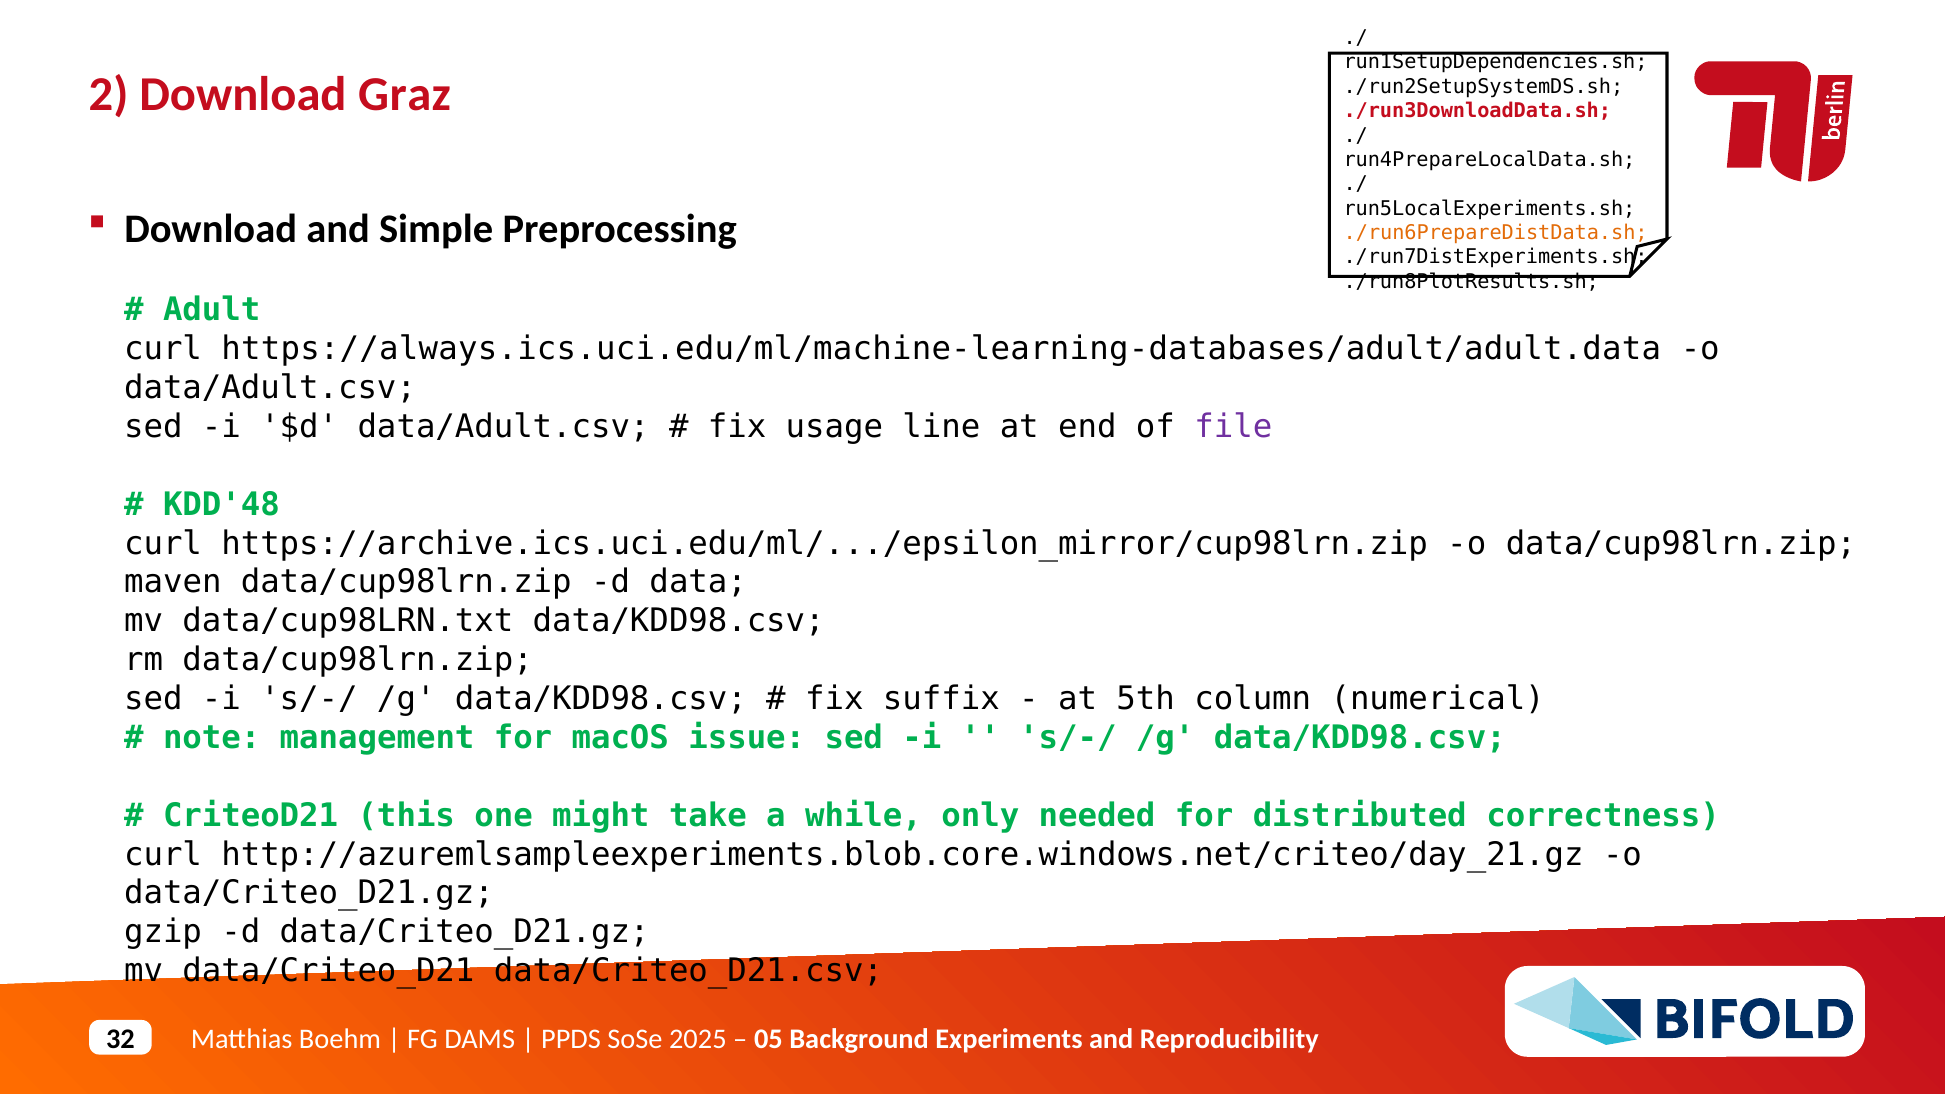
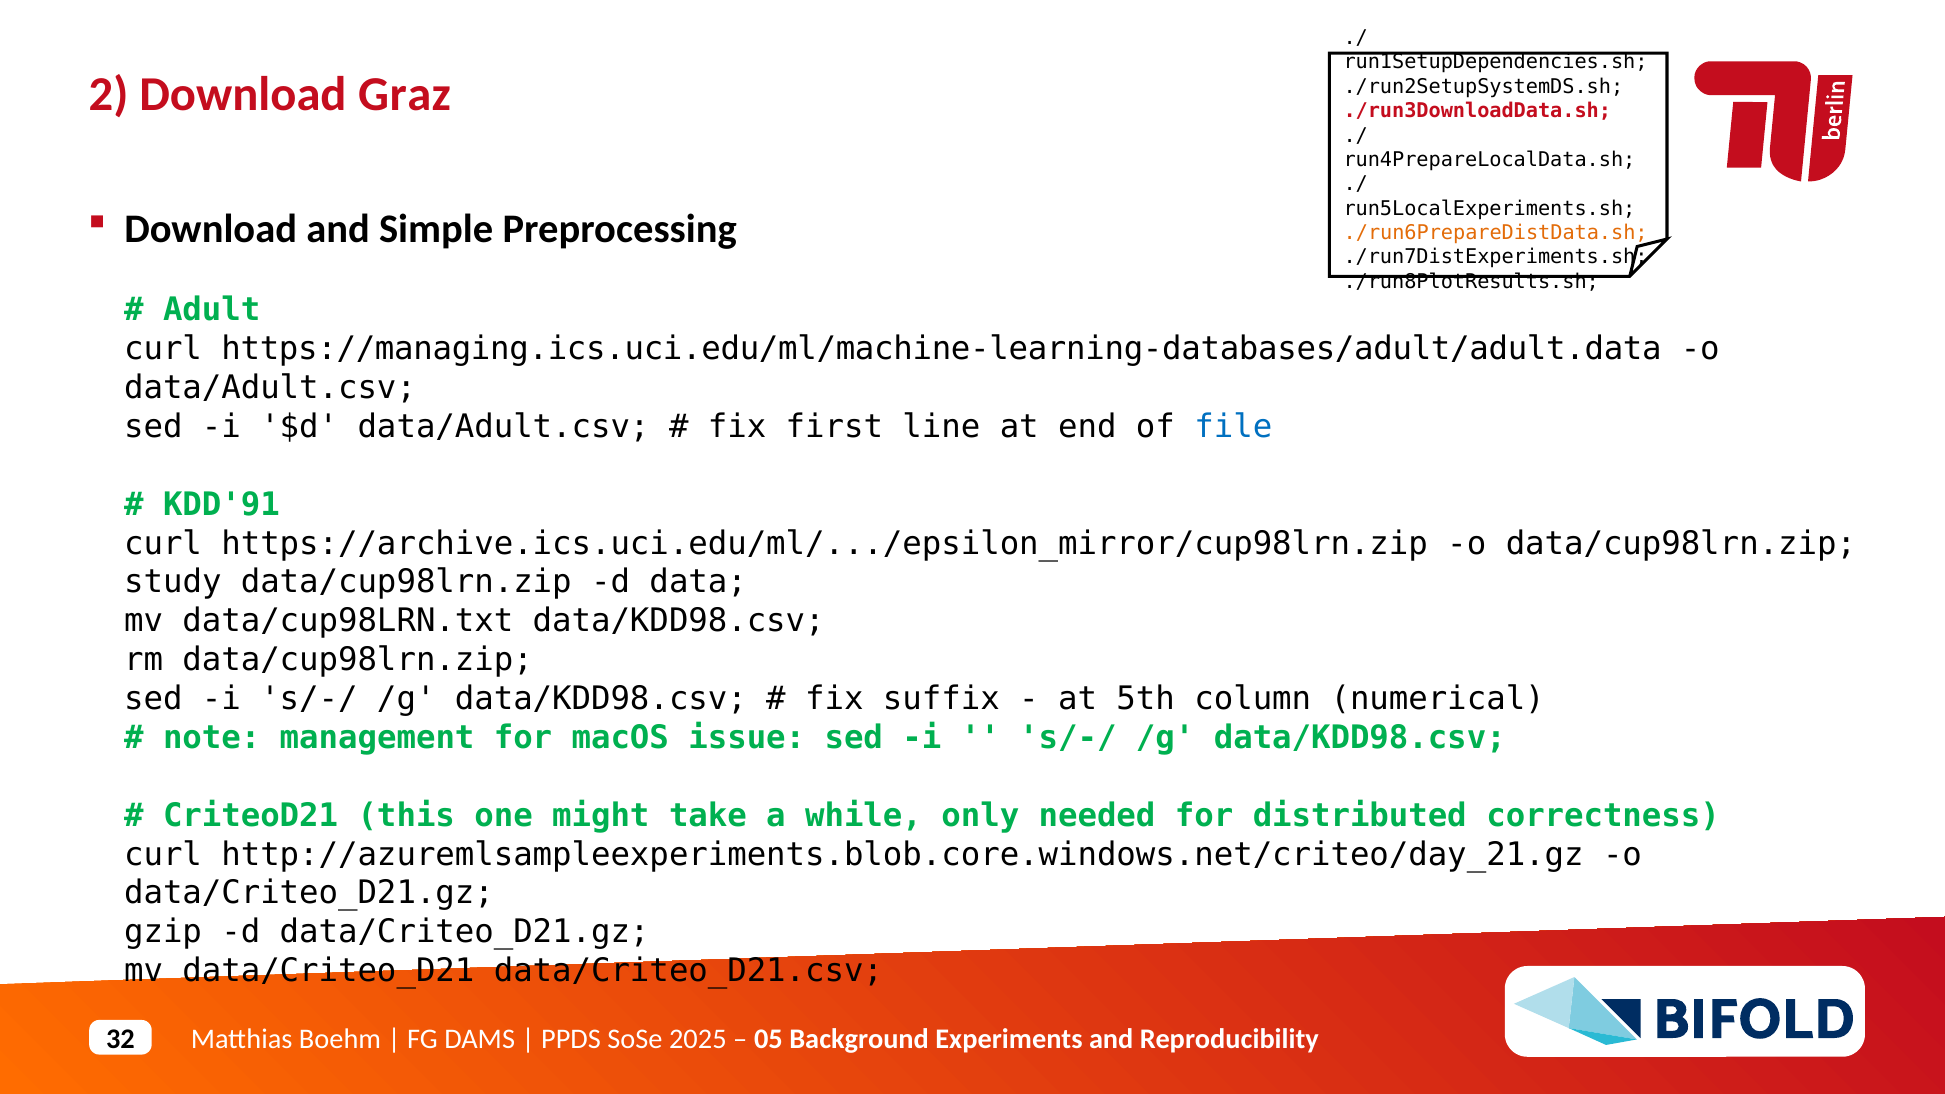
https://always.ics.uci.edu/ml/machine-learning-databases/adult/adult.data: https://always.ics.uci.edu/ml/machine-learning-databases/adult/adult.data -> https://managing.ics.uci.edu/ml/machine-learning-databases/adult/adult.data
usage: usage -> first
file colour: purple -> blue
KDD'48: KDD'48 -> KDD'91
maven: maven -> study
